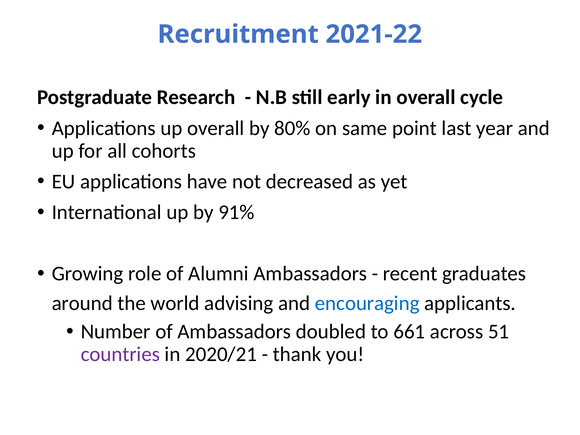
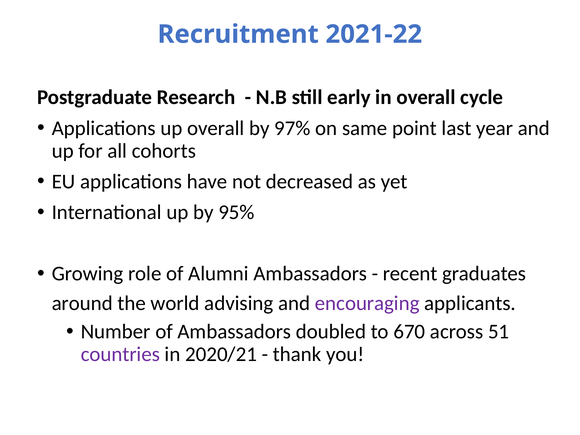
80%: 80% -> 97%
91%: 91% -> 95%
encouraging colour: blue -> purple
661: 661 -> 670
